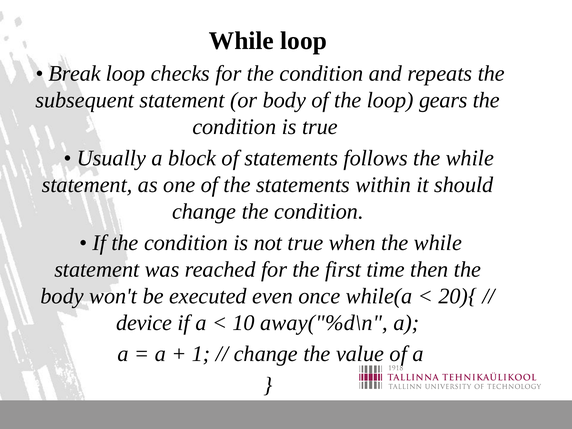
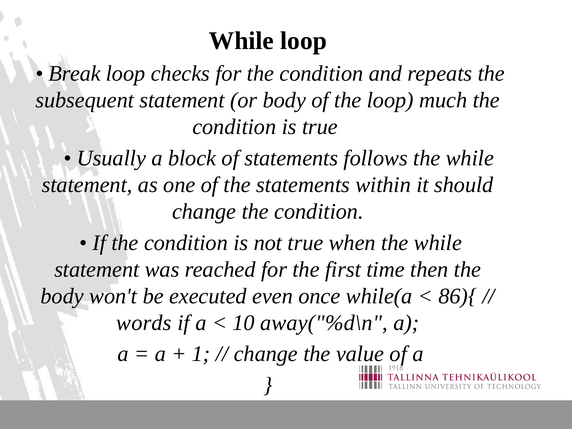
gears: gears -> much
20){: 20){ -> 86){
device: device -> words
